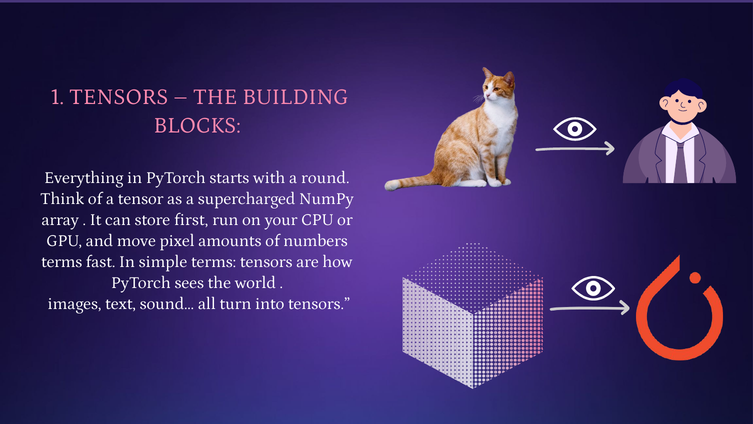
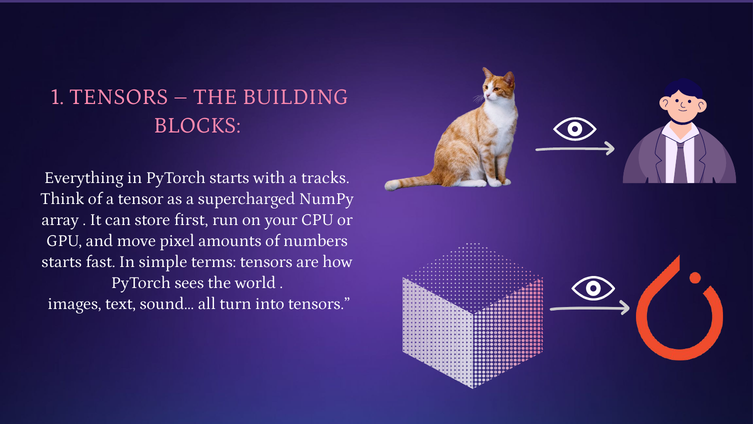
round: round -> tracks
terms at (62, 262): terms -> starts
